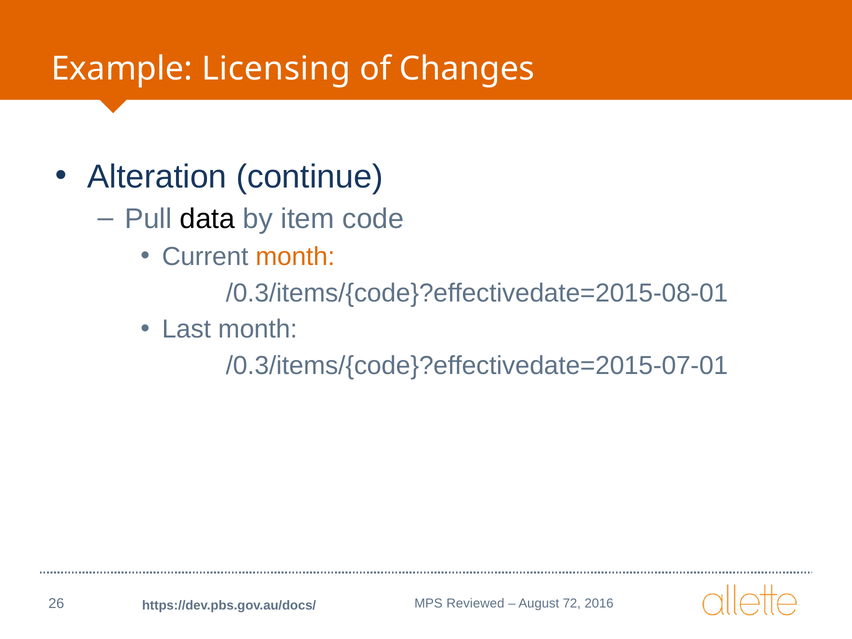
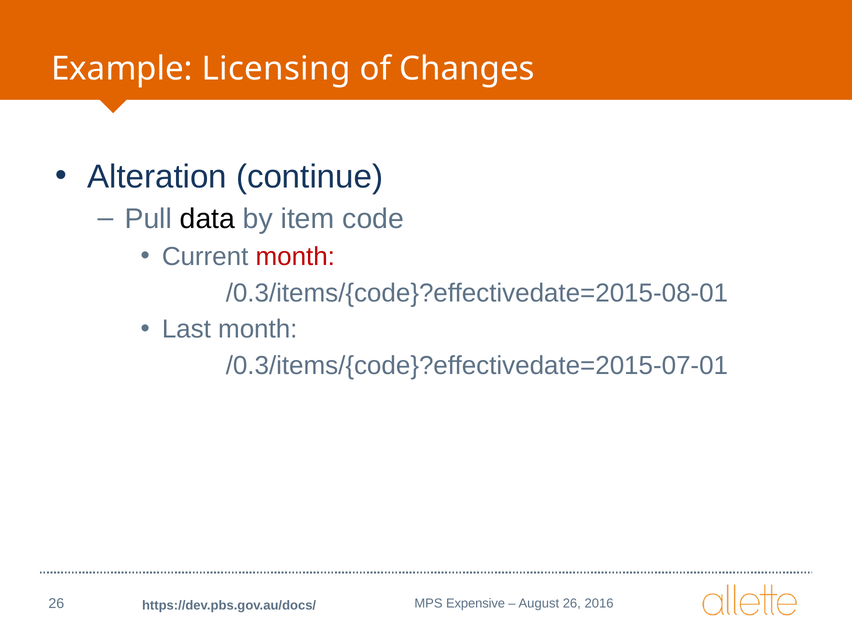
month at (295, 257) colour: orange -> red
Reviewed: Reviewed -> Expensive
August 72: 72 -> 26
